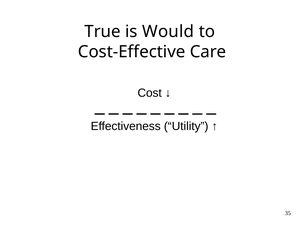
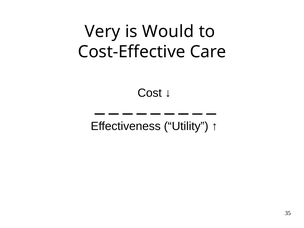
True: True -> Very
